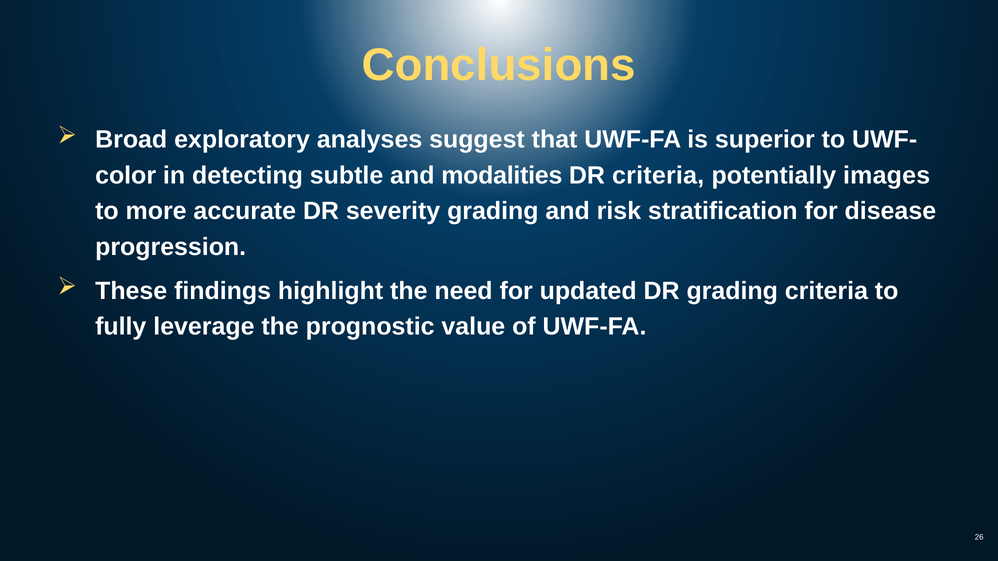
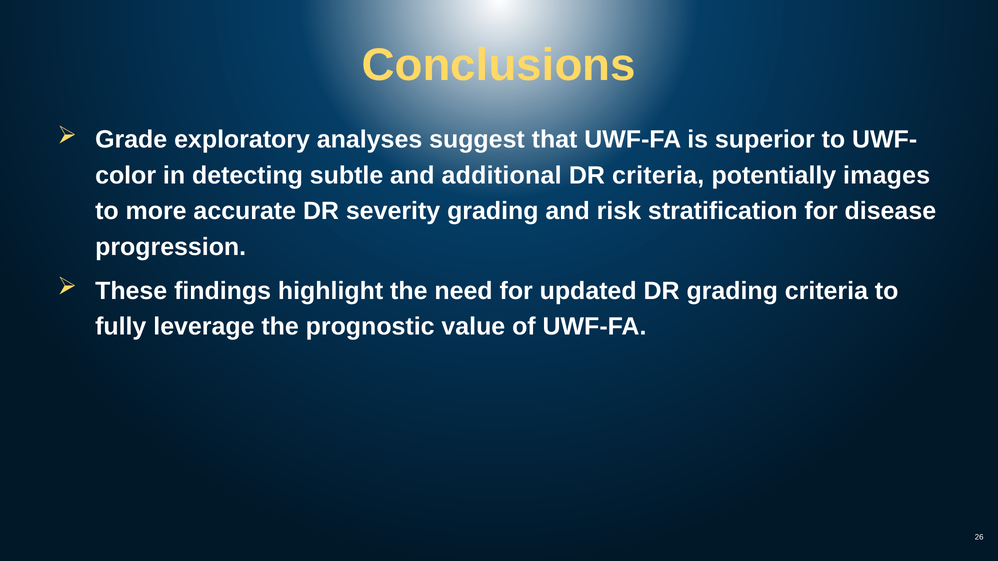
Broad: Broad -> Grade
modalities: modalities -> additional
